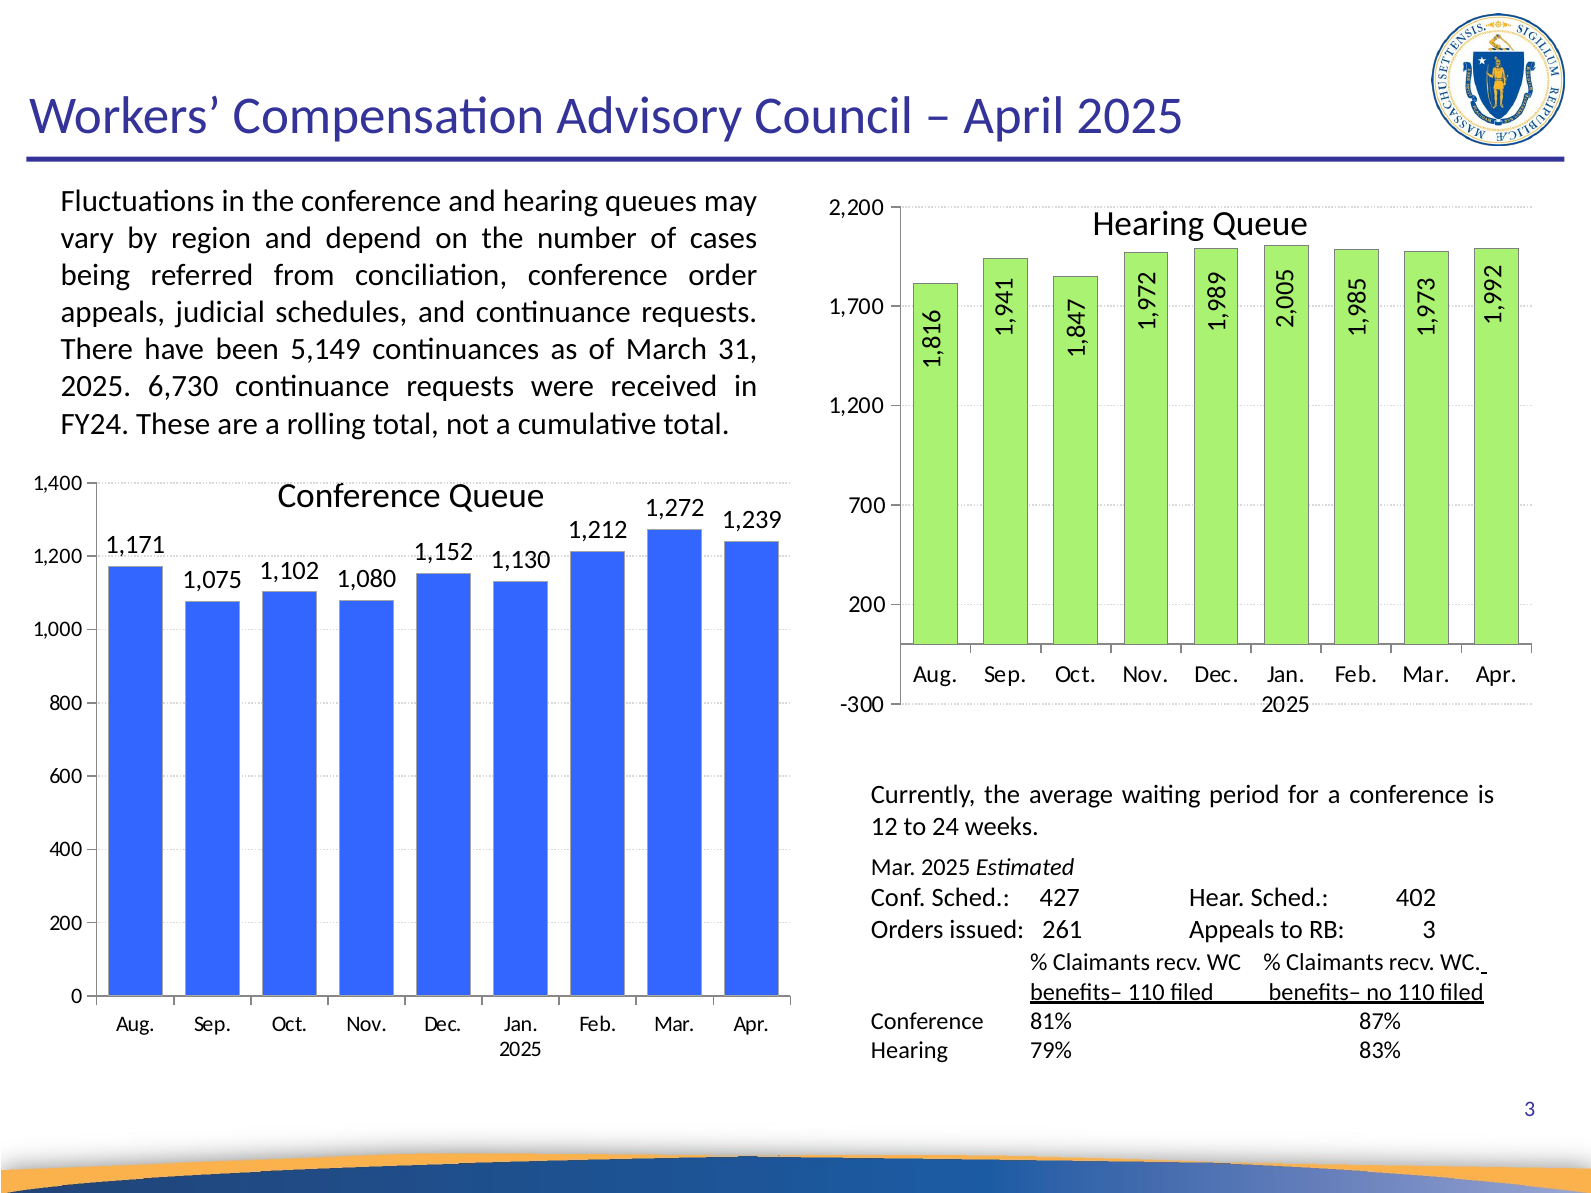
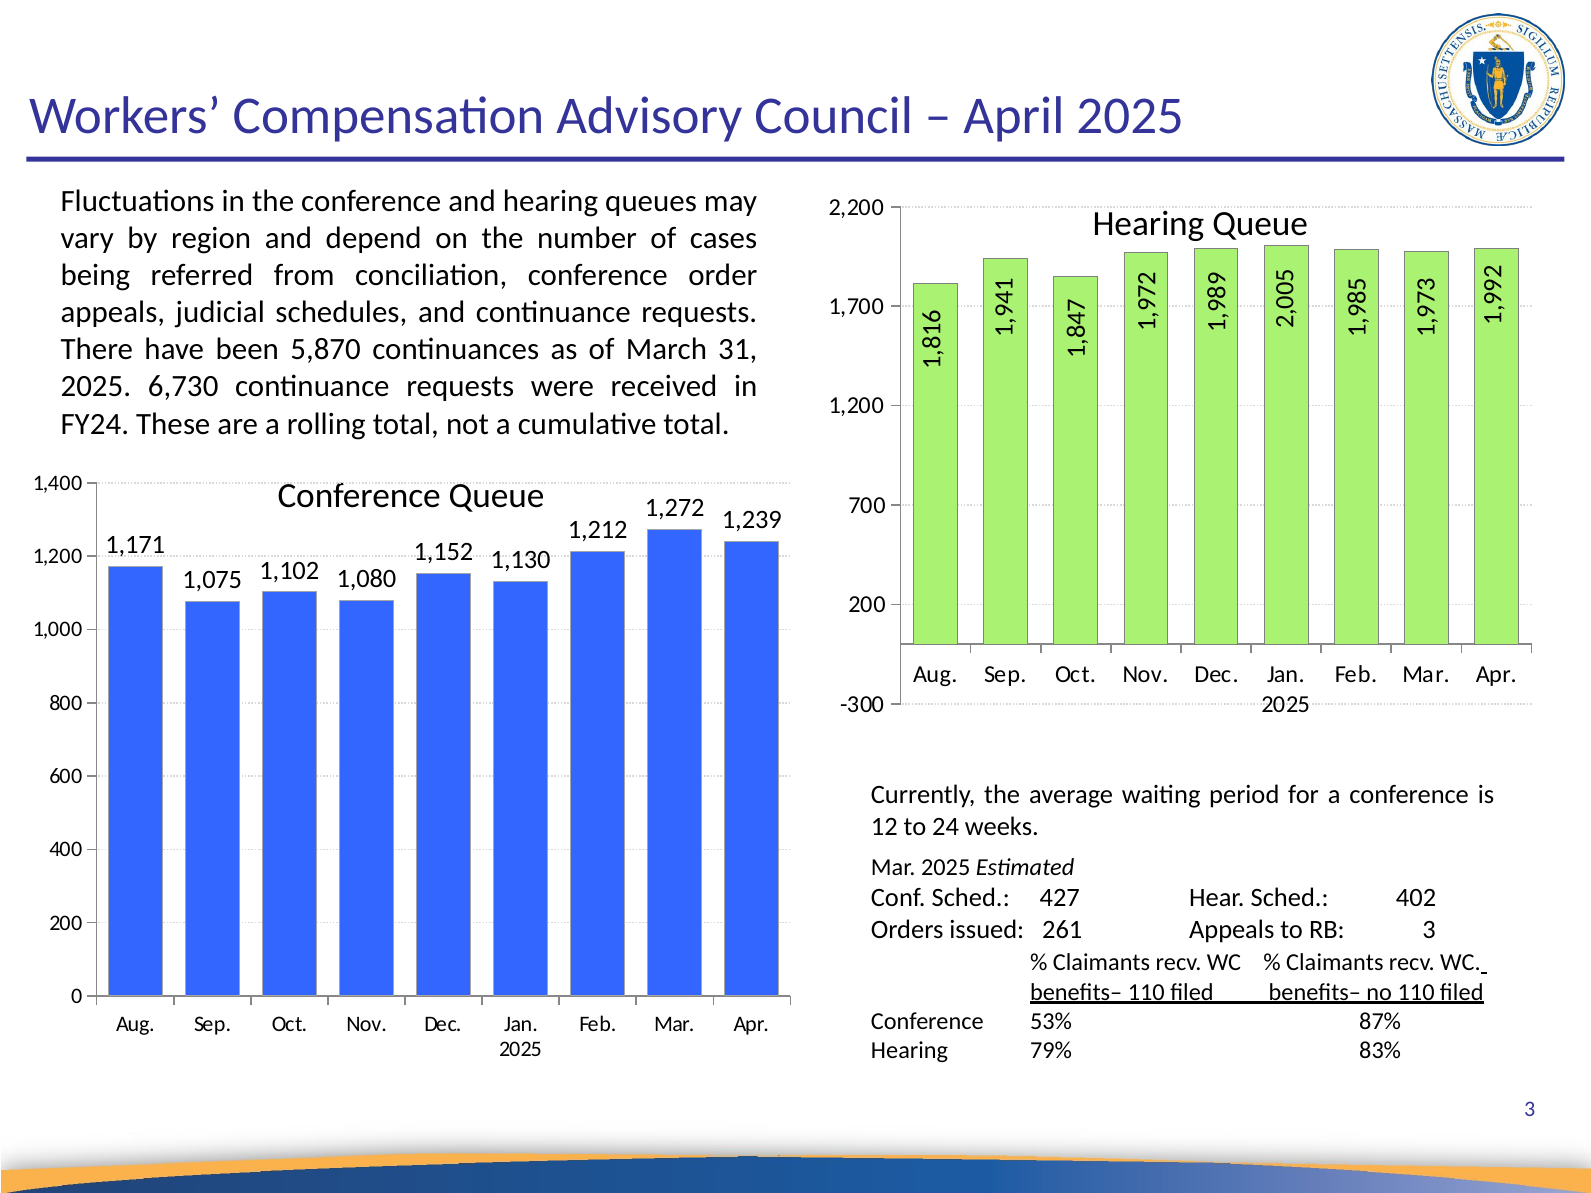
5,149: 5,149 -> 5,870
81%: 81% -> 53%
